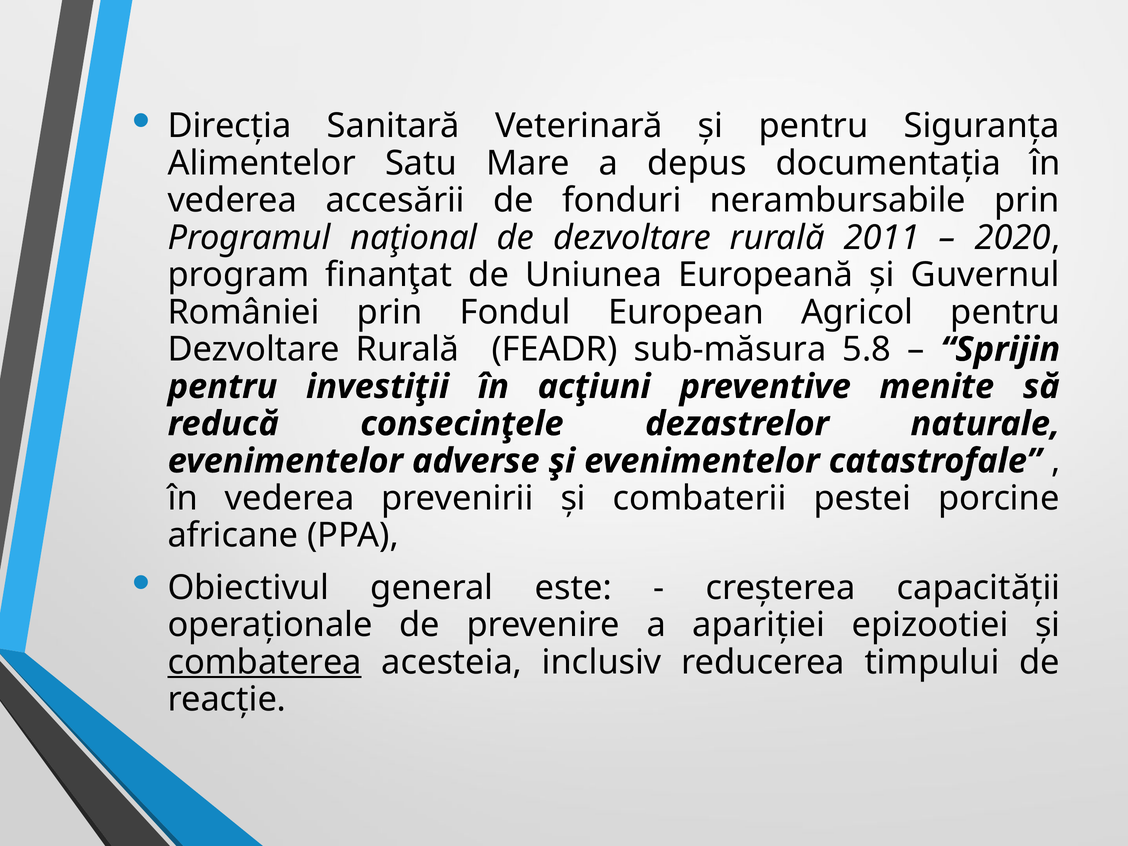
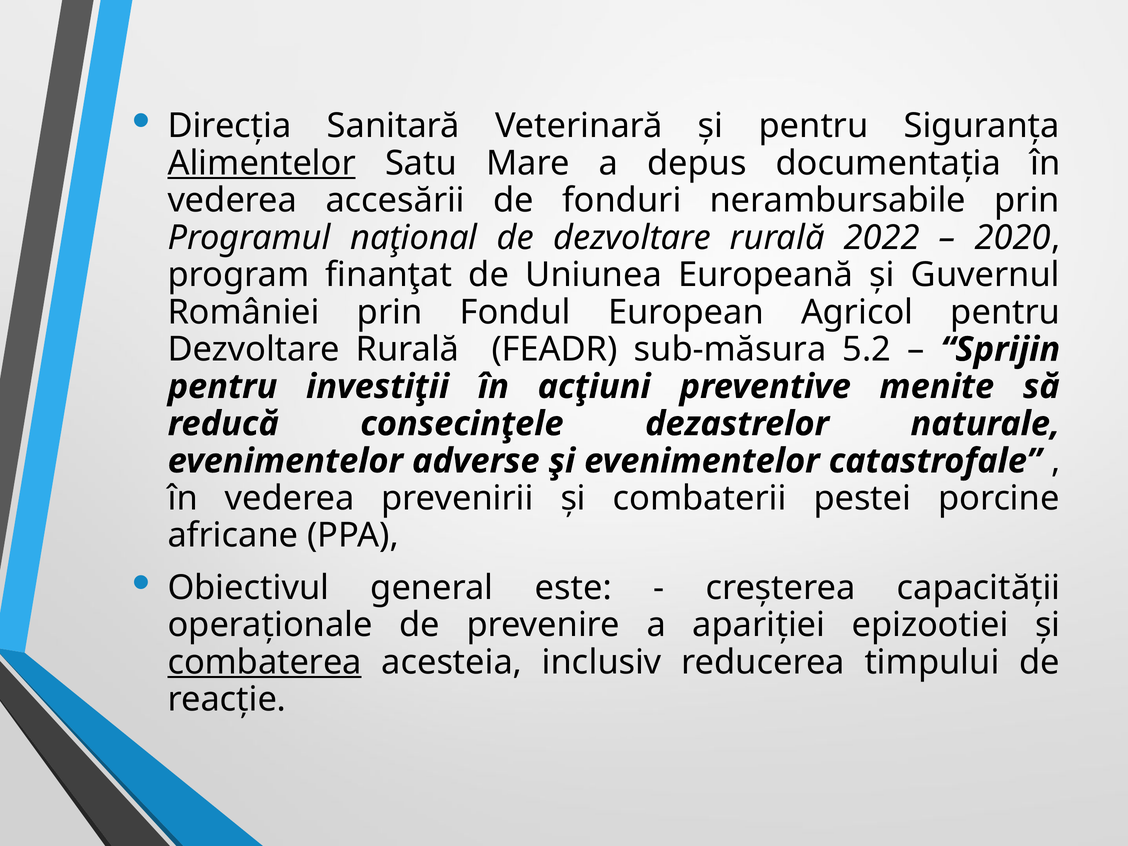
Alimentelor underline: none -> present
2011: 2011 -> 2022
5.8: 5.8 -> 5.2
